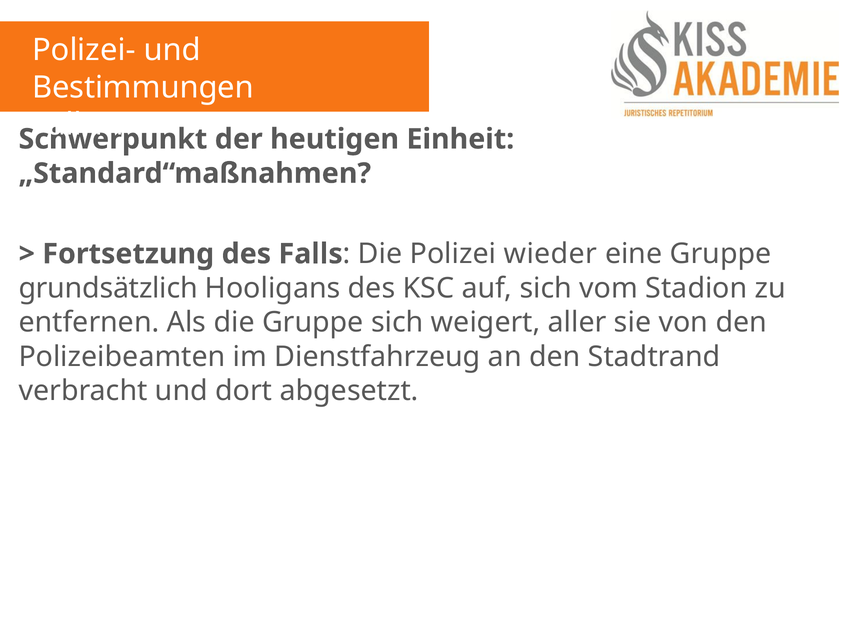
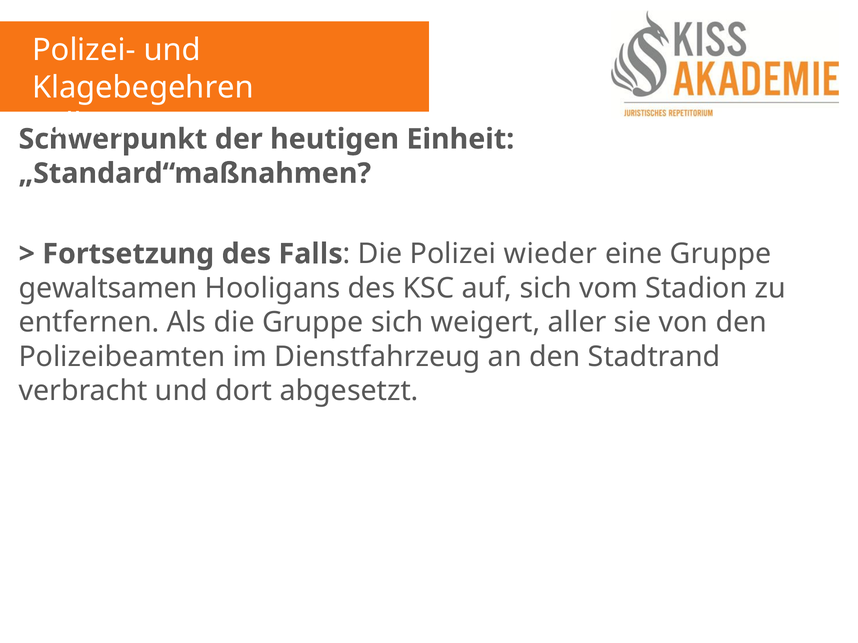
Bestimmungen: Bestimmungen -> Klagebegehren
grundsätzlich: grundsätzlich -> gewaltsamen
